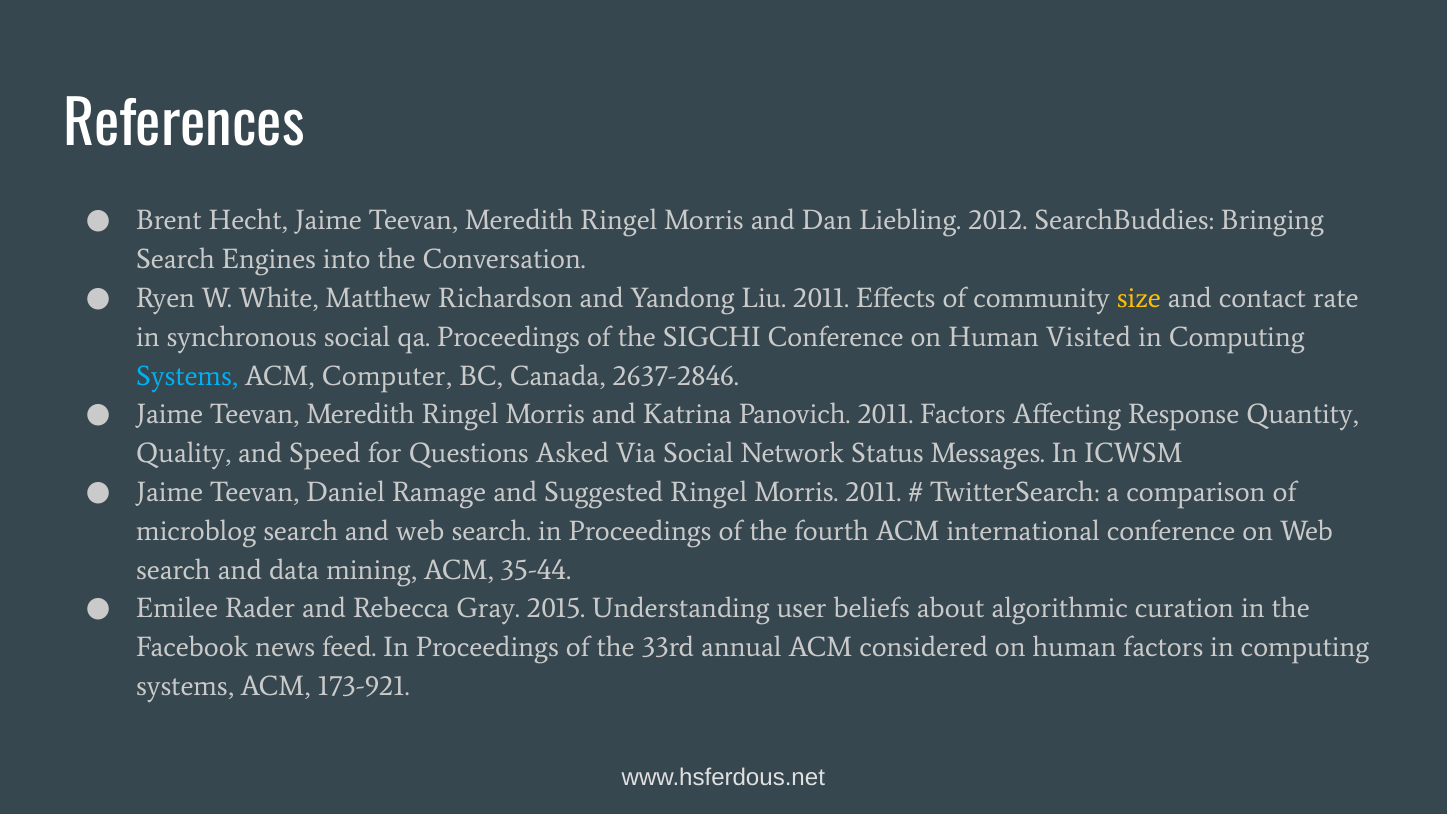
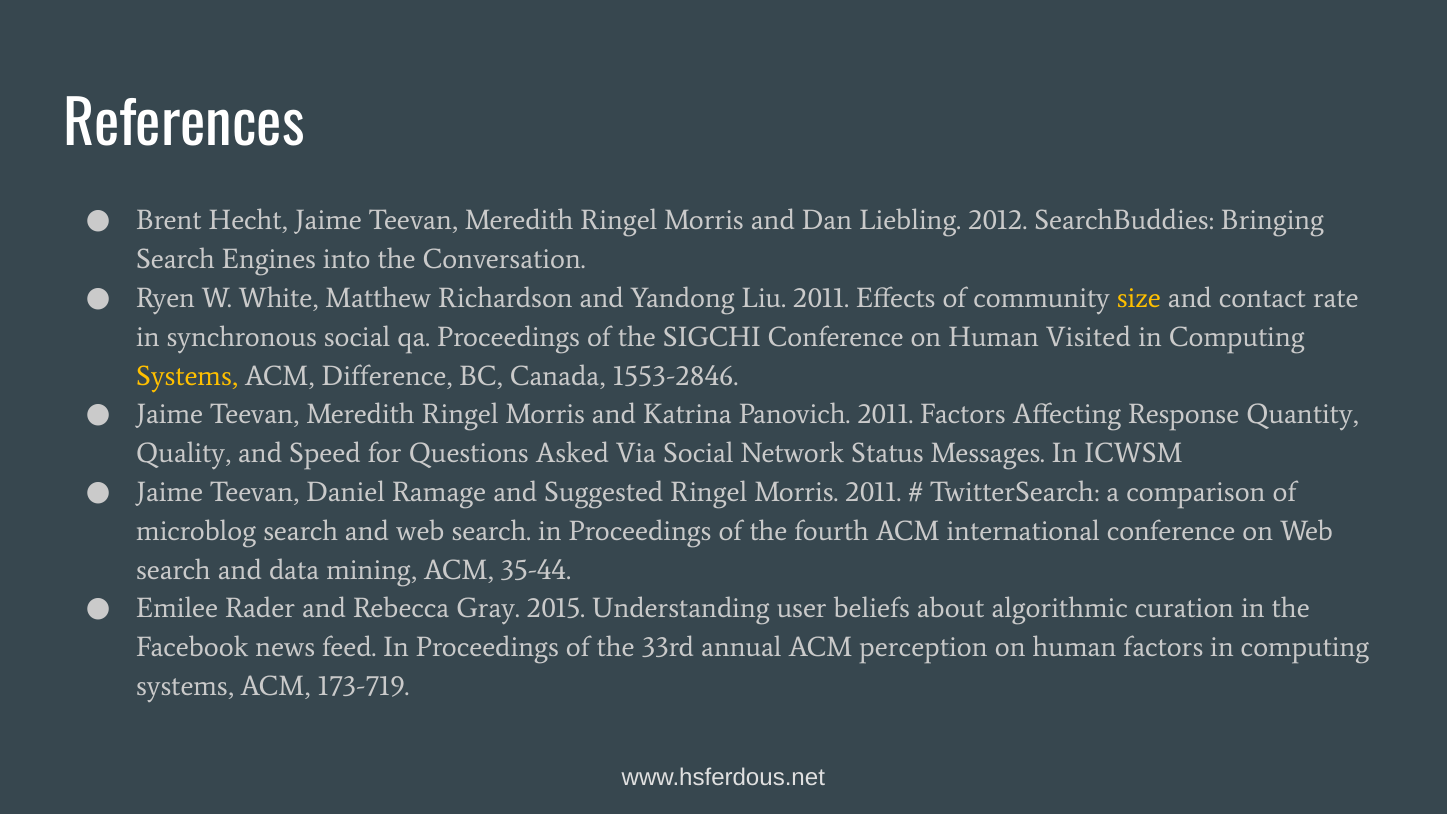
Systems at (187, 376) colour: light blue -> yellow
Computer: Computer -> Difference
2637-2846: 2637-2846 -> 1553-2846
considered: considered -> perception
173-921: 173-921 -> 173-719
